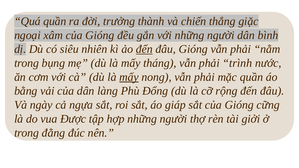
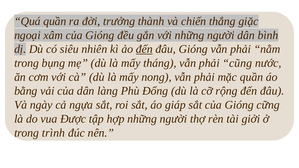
trình: trình -> cũng
mấy at (129, 77) underline: present -> none
đằng: đằng -> trình
